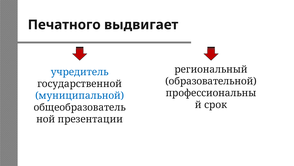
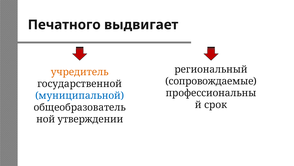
учредитель colour: blue -> orange
образовательной: образовательной -> сопровождаемые
презентации: презентации -> утверждении
